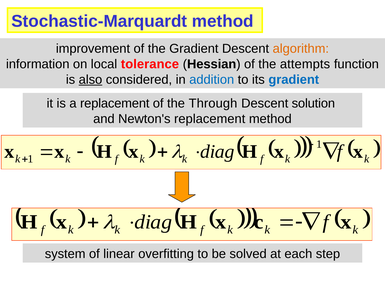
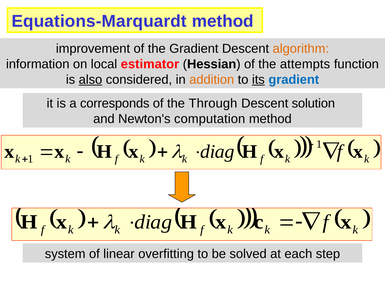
Stochastic-Marquardt: Stochastic-Marquardt -> Equations-Marquardt
tolerance: tolerance -> estimator
addition colour: blue -> orange
its underline: none -> present
a replacement: replacement -> corresponds
Newton's replacement: replacement -> computation
